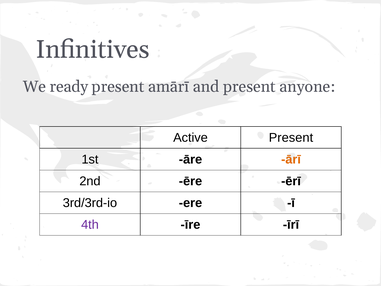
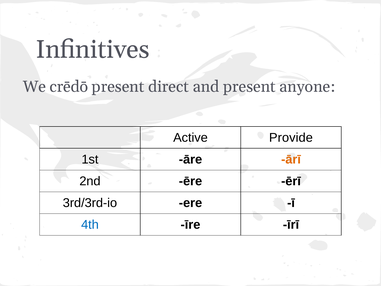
ready: ready -> crēdō
amārī: amārī -> direct
Active Present: Present -> Provide
4th colour: purple -> blue
